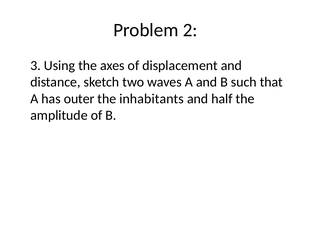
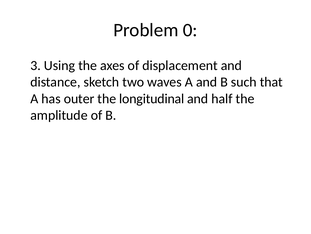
2: 2 -> 0
inhabitants: inhabitants -> longitudinal
